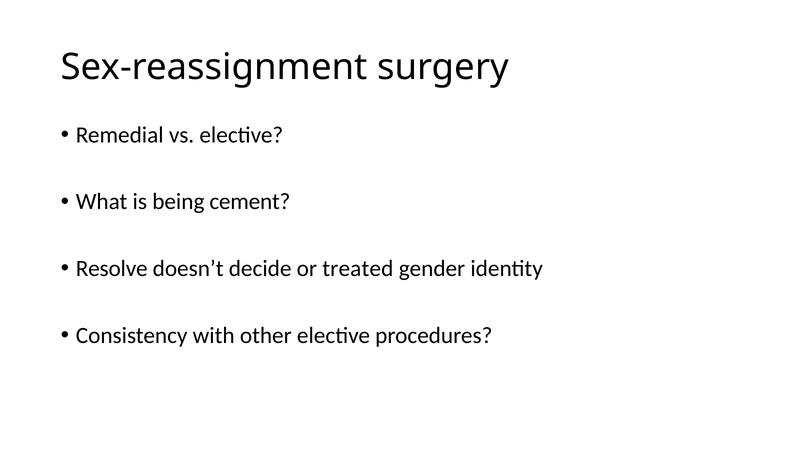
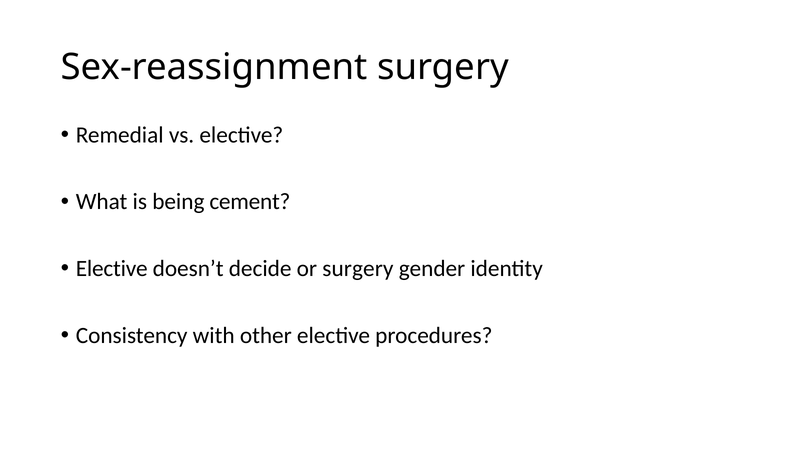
Resolve at (112, 268): Resolve -> Elective
or treated: treated -> surgery
